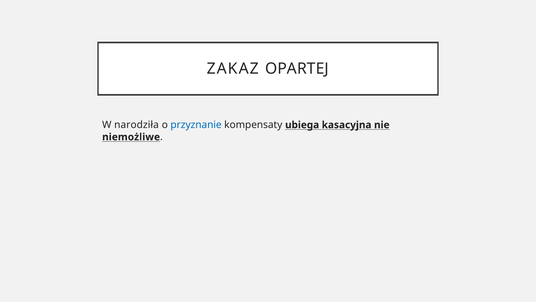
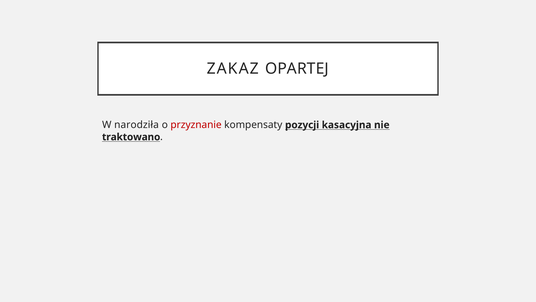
przyznanie colour: blue -> red
ubiega: ubiega -> pozycji
niemożliwe: niemożliwe -> traktowano
